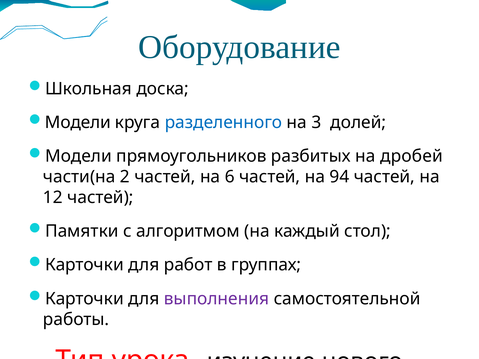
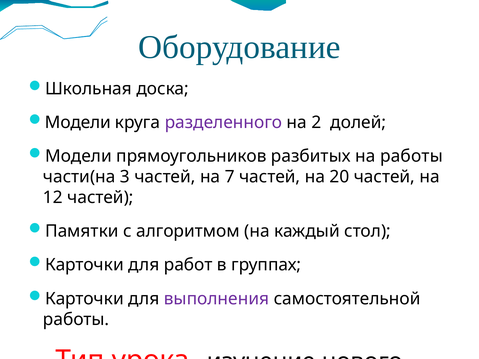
разделенного colour: blue -> purple
3: 3 -> 2
на дробей: дробей -> работы
2: 2 -> 3
6: 6 -> 7
94: 94 -> 20
